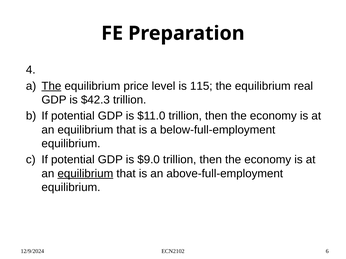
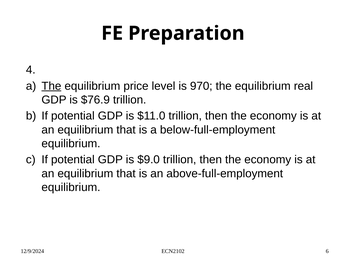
115: 115 -> 970
$42.3: $42.3 -> $76.9
equilibrium at (85, 174) underline: present -> none
